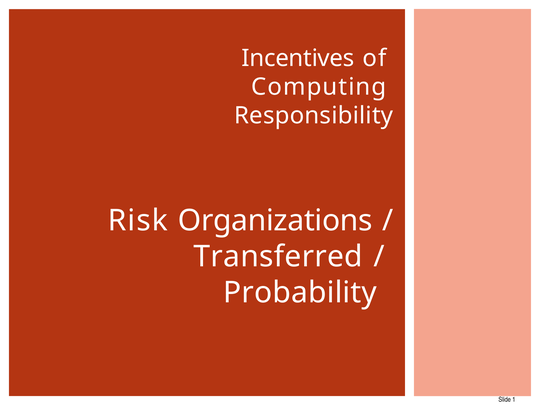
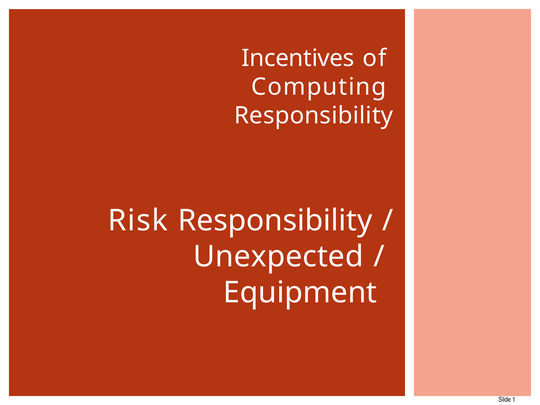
Risk Organizations: Organizations -> Responsibility
Transferred: Transferred -> Unexpected
Probability: Probability -> Equipment
